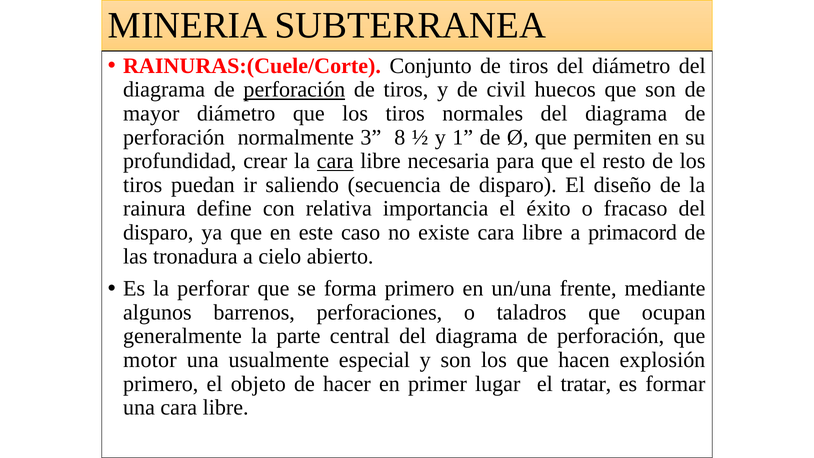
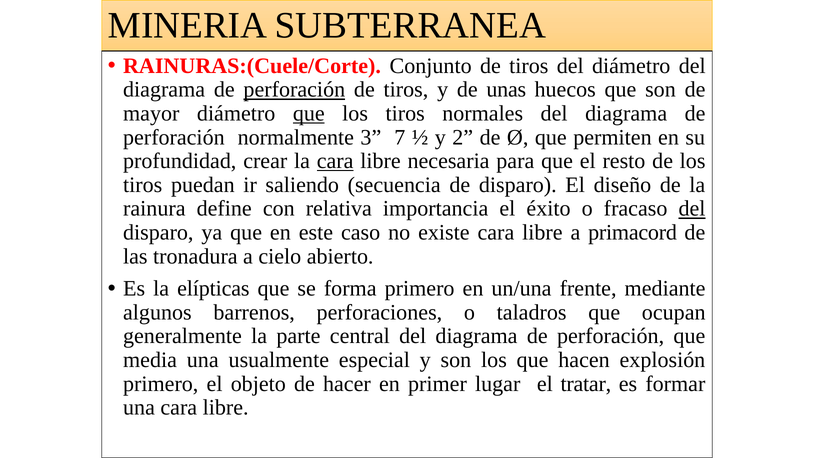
civil: civil -> unas
que at (309, 113) underline: none -> present
8: 8 -> 7
1: 1 -> 2
del at (692, 209) underline: none -> present
perforar: perforar -> elípticas
motor: motor -> media
